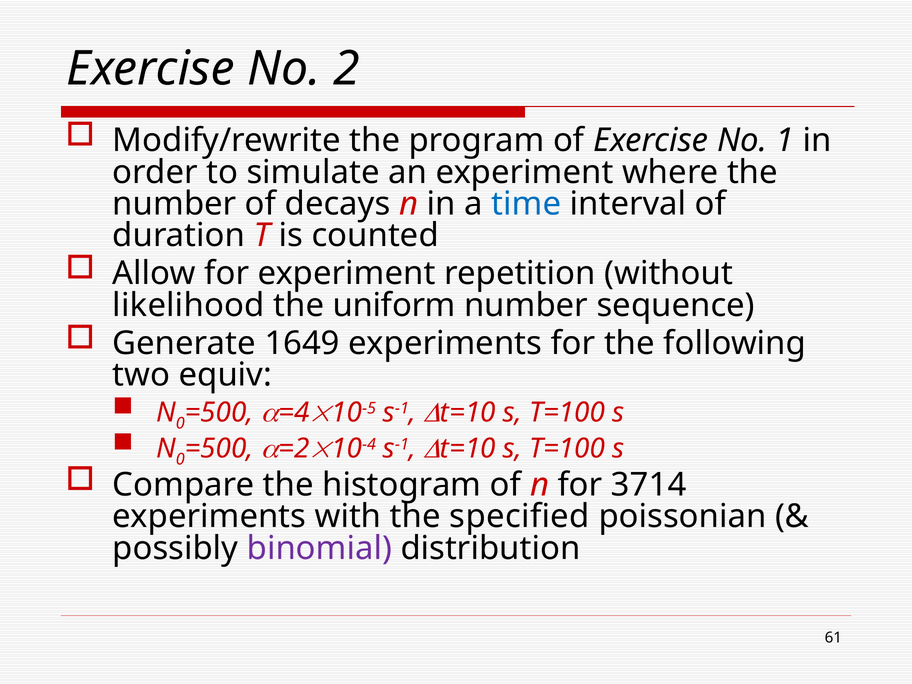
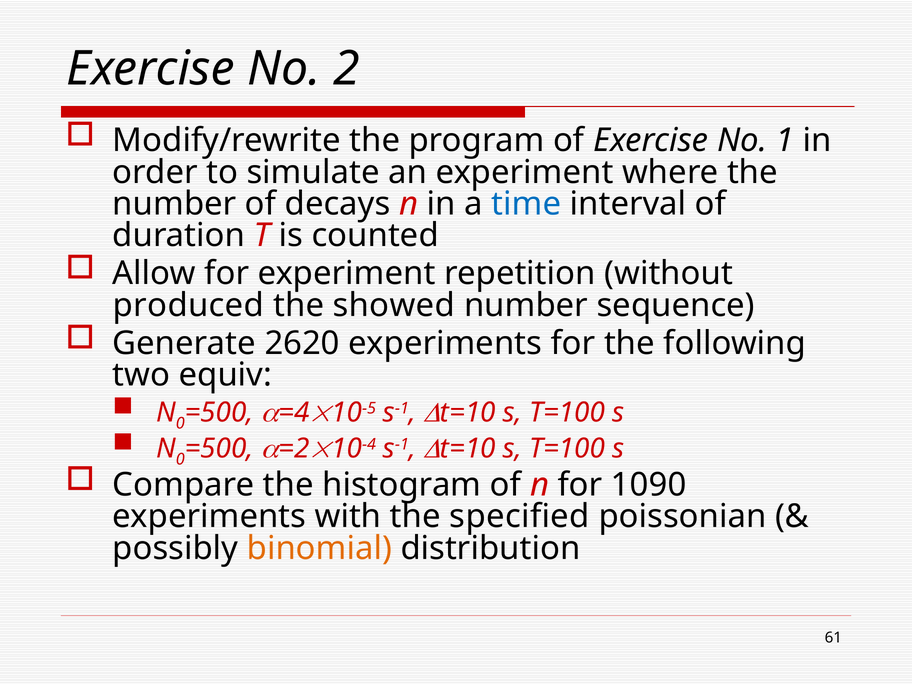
likelihood: likelihood -> produced
uniform: uniform -> showed
1649: 1649 -> 2620
3714: 3714 -> 1090
binomial colour: purple -> orange
